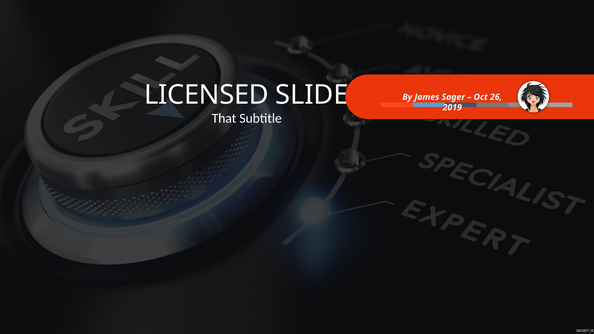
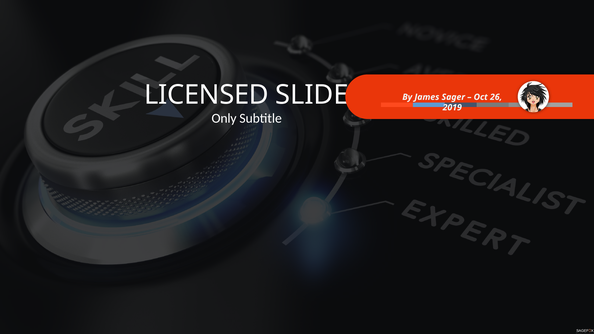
That: That -> Only
